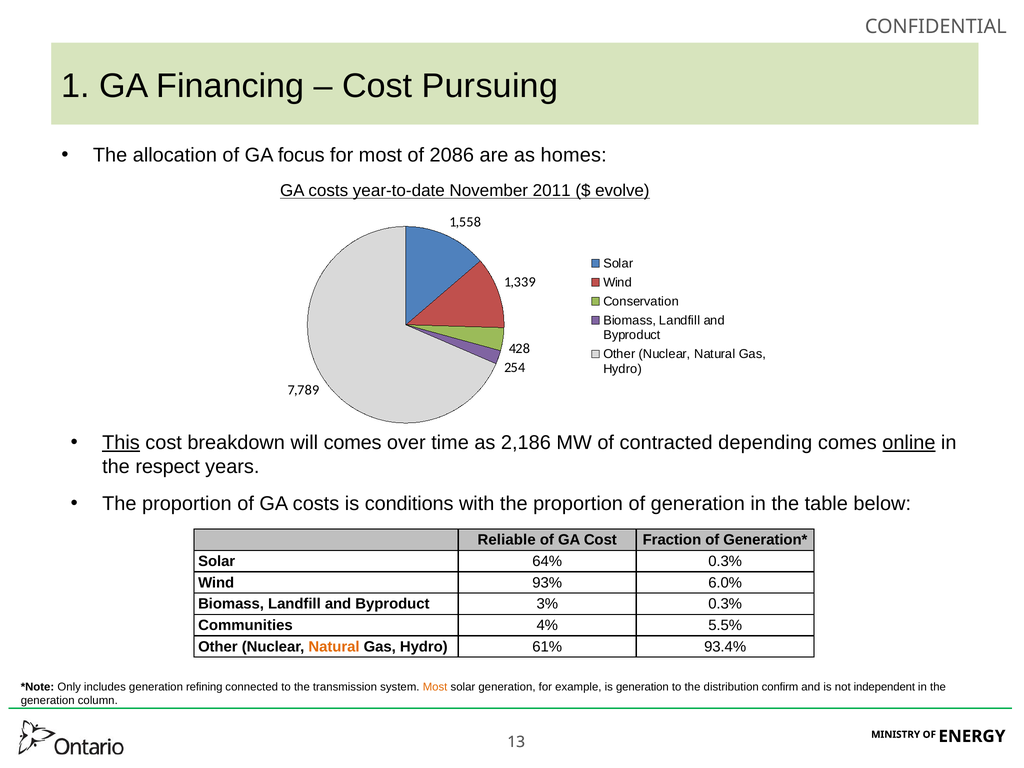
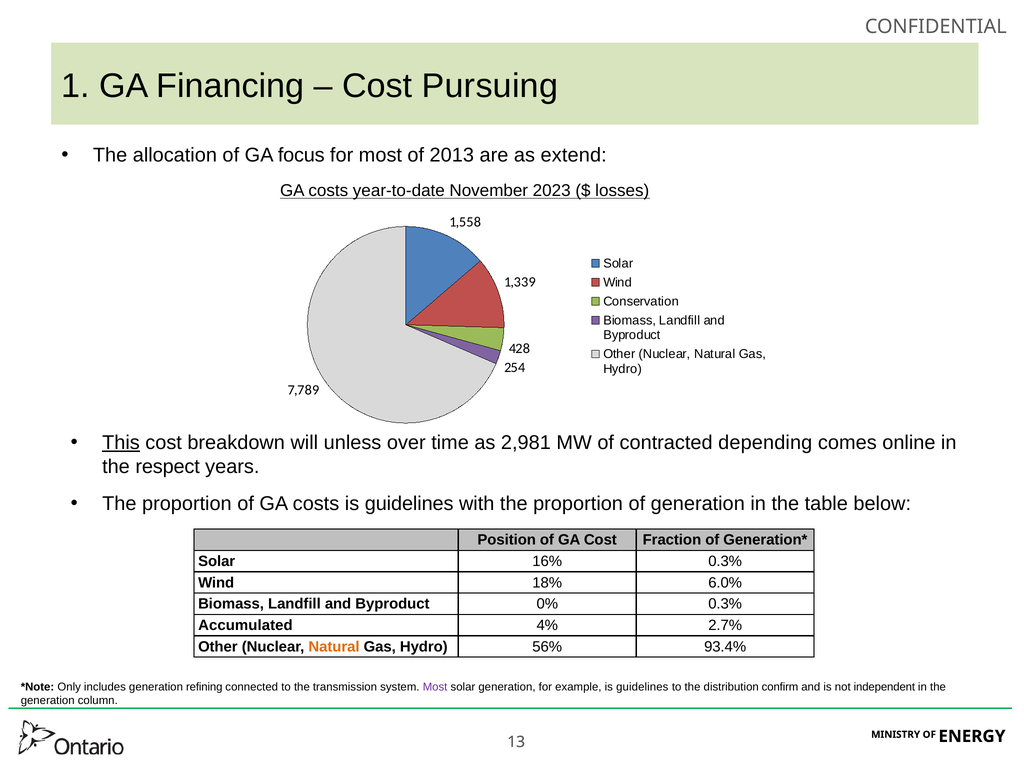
2086: 2086 -> 2013
homes: homes -> extend
2011: 2011 -> 2023
evolve: evolve -> losses
will comes: comes -> unless
2,186: 2,186 -> 2,981
online underline: present -> none
costs is conditions: conditions -> guidelines
Reliable: Reliable -> Position
64%: 64% -> 16%
93%: 93% -> 18%
3%: 3% -> 0%
Communities: Communities -> Accumulated
5.5%: 5.5% -> 2.7%
61%: 61% -> 56%
Most at (435, 687) colour: orange -> purple
example is generation: generation -> guidelines
